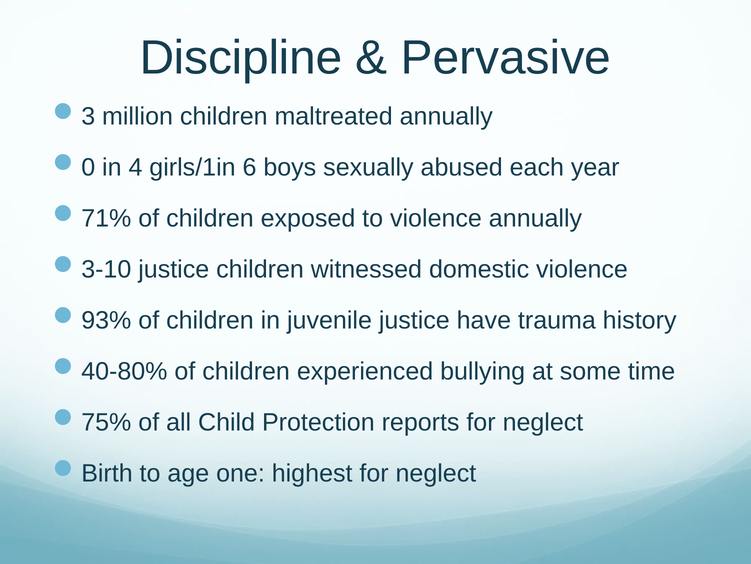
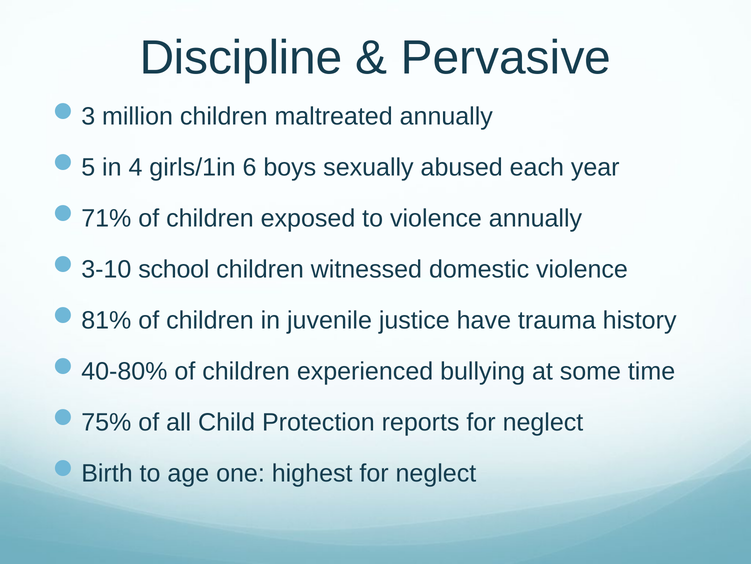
0: 0 -> 5
3-10 justice: justice -> school
93%: 93% -> 81%
